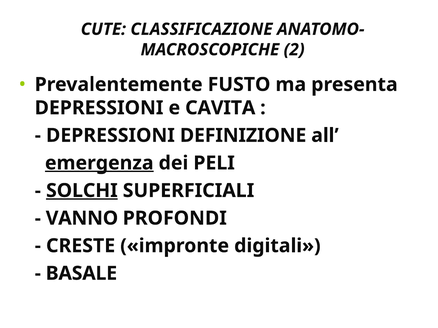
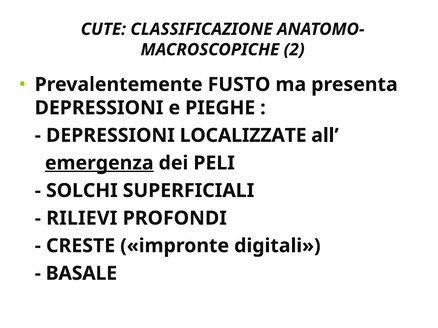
CAVITA: CAVITA -> PIEGHE
DEFINIZIONE: DEFINIZIONE -> LOCALIZZATE
SOLCHI underline: present -> none
VANNO: VANNO -> RILIEVI
